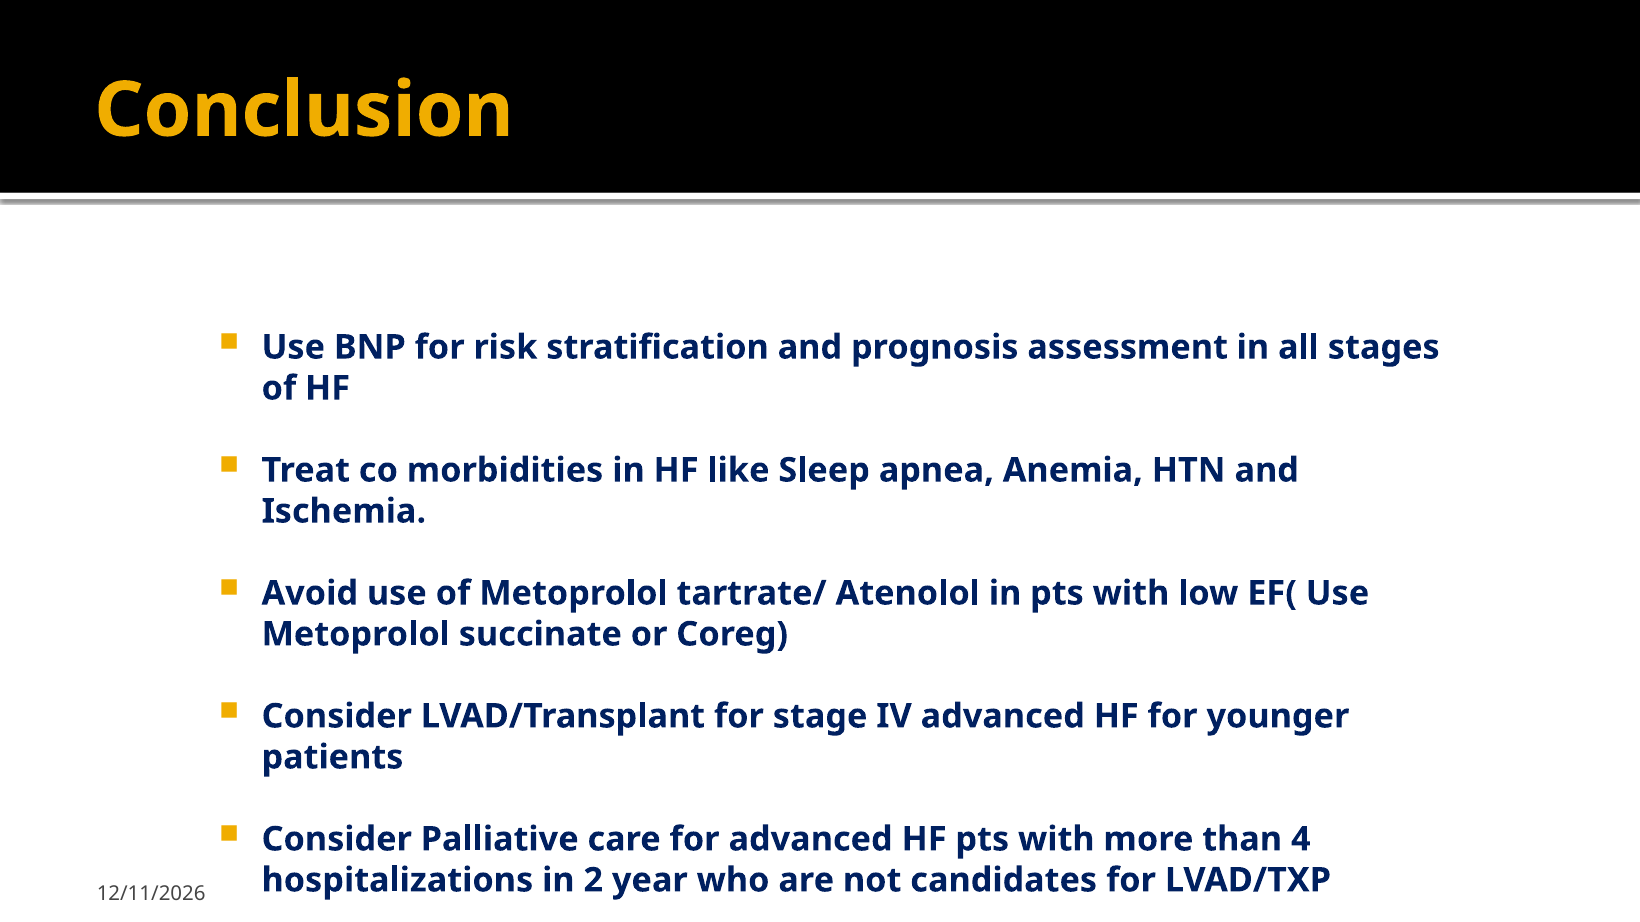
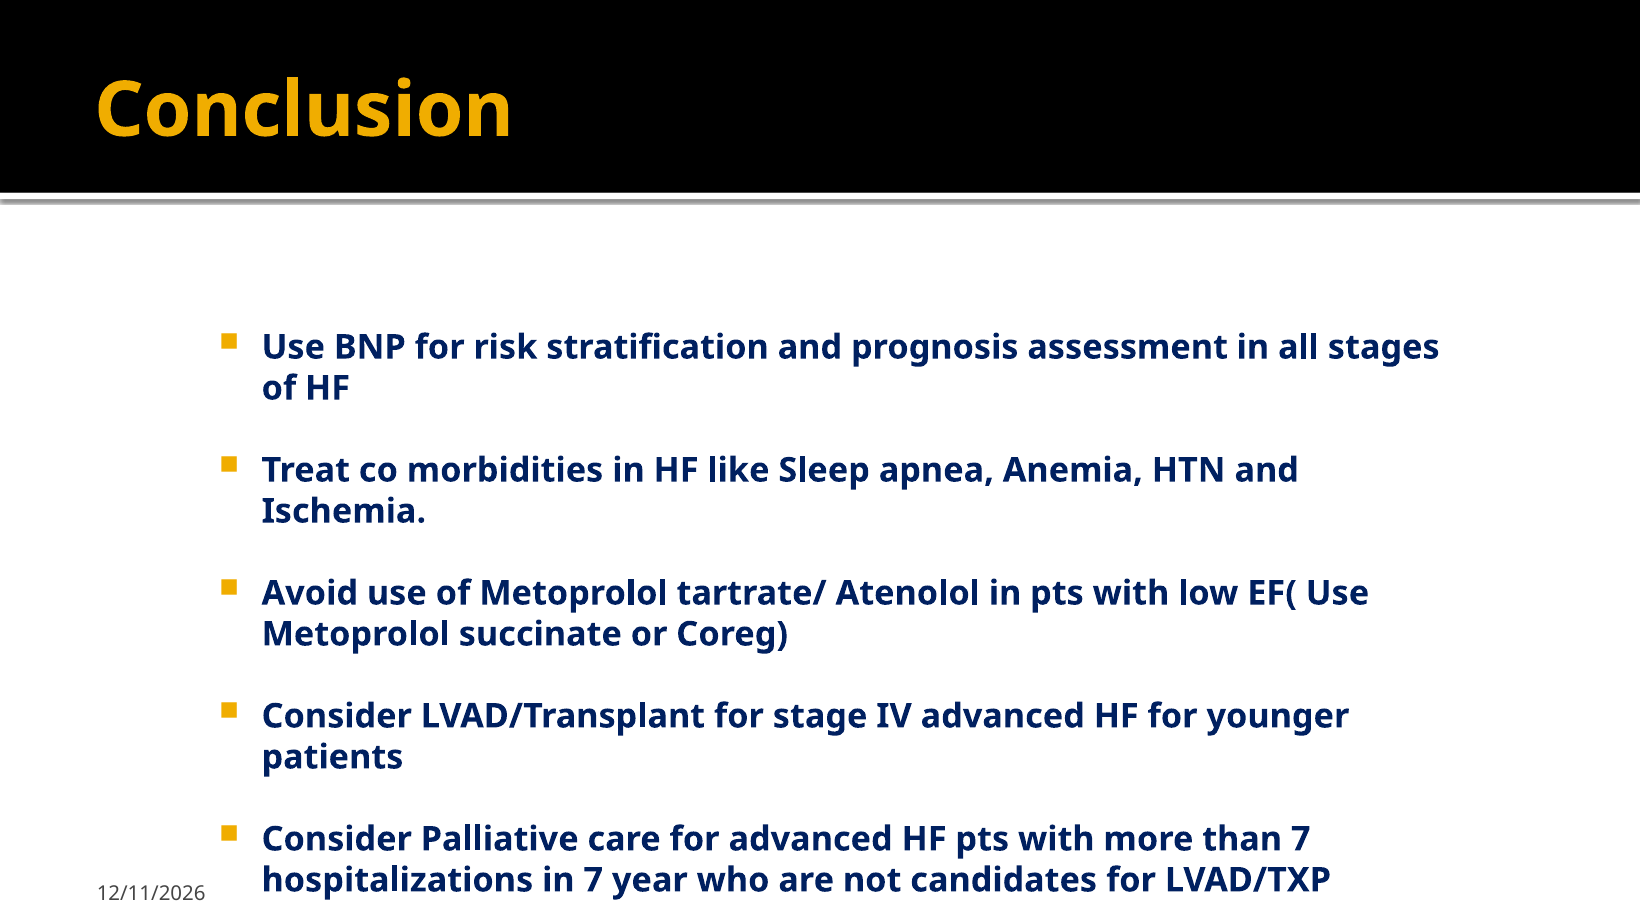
than 4: 4 -> 7
in 2: 2 -> 7
